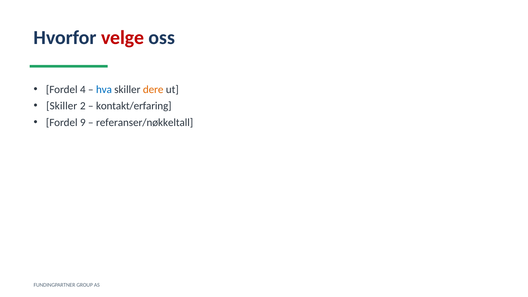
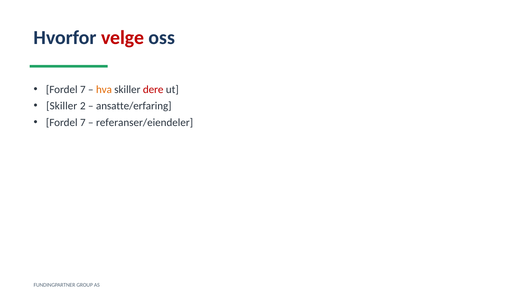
4 at (83, 89): 4 -> 7
hva colour: blue -> orange
dere colour: orange -> red
kontakt/erfaring: kontakt/erfaring -> ansatte/erfaring
9 at (83, 122): 9 -> 7
referanser/nøkkeltall: referanser/nøkkeltall -> referanser/eiendeler
